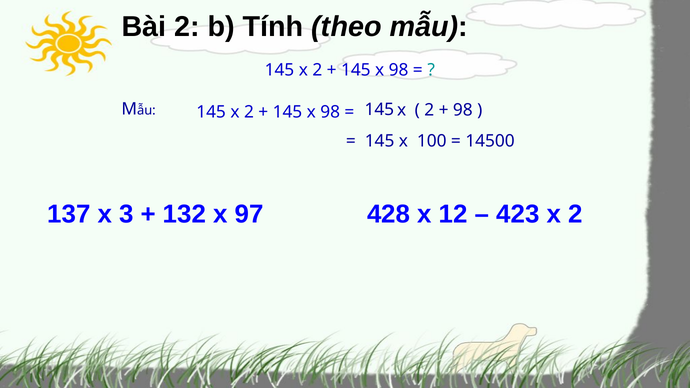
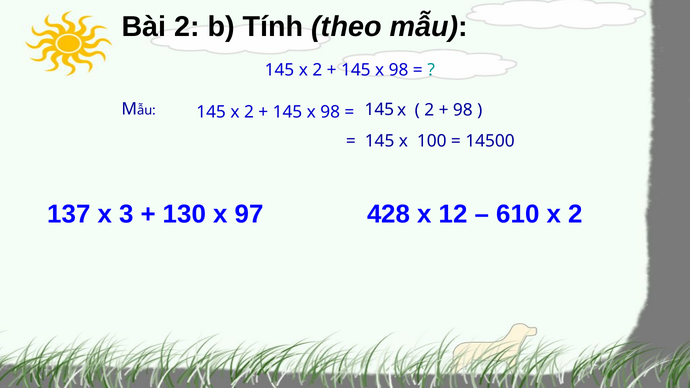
132: 132 -> 130
423: 423 -> 610
